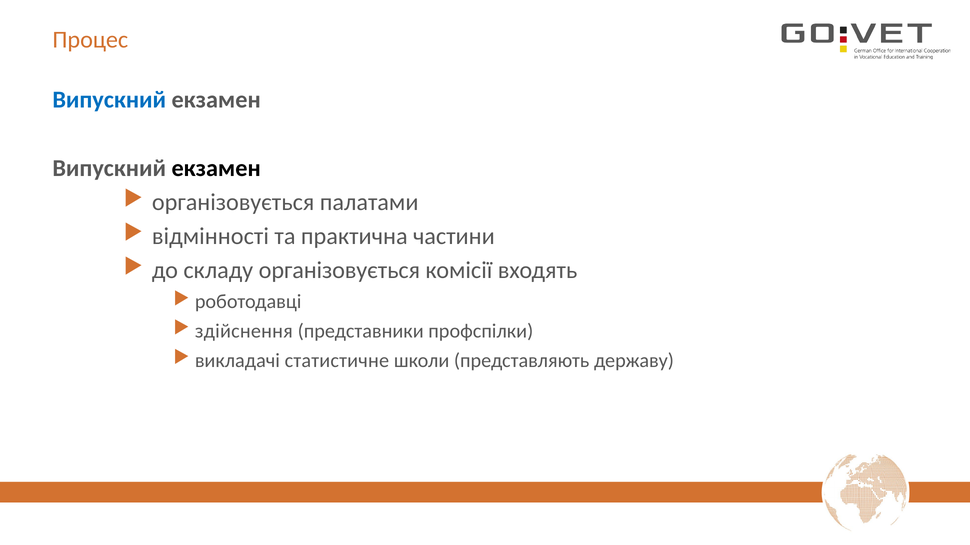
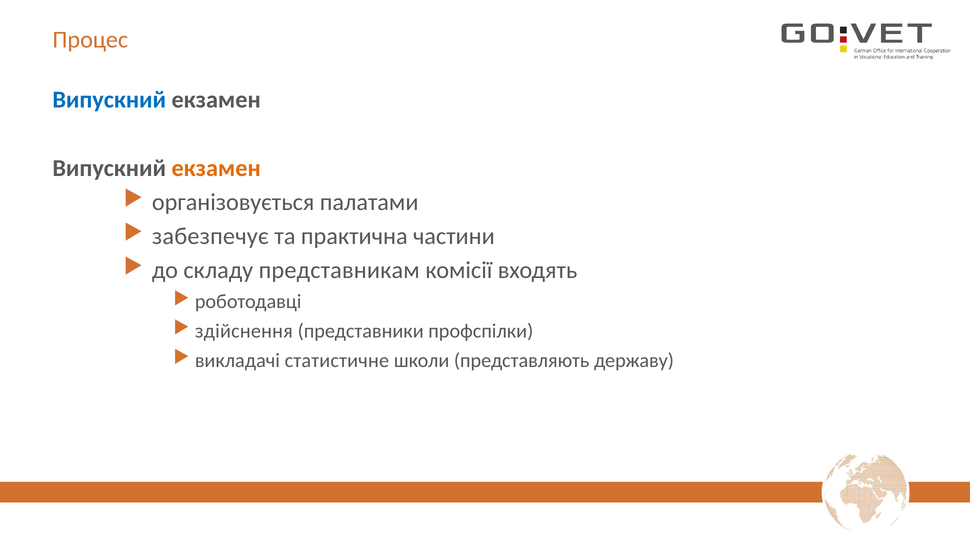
екзамен at (216, 168) colour: black -> orange
відмінності: відмінності -> забезпечує
складу організовується: організовується -> представникам
